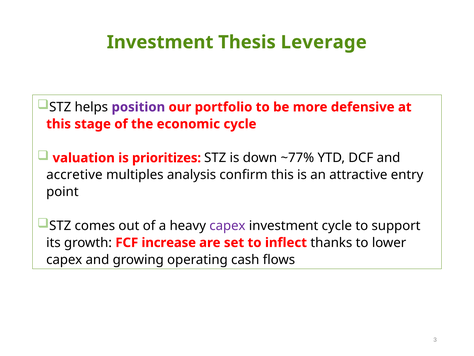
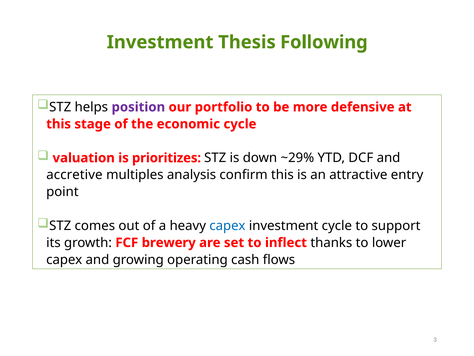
Leverage: Leverage -> Following
~77%: ~77% -> ~29%
capex at (227, 225) colour: purple -> blue
increase: increase -> brewery
